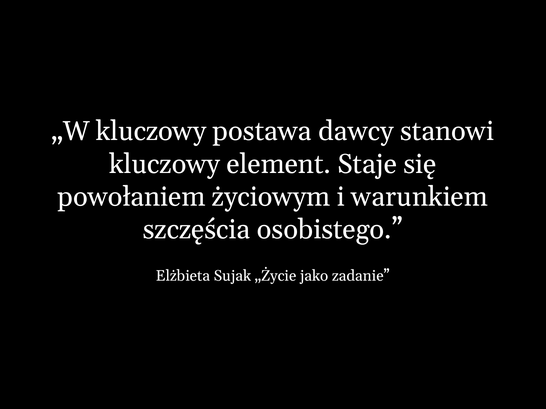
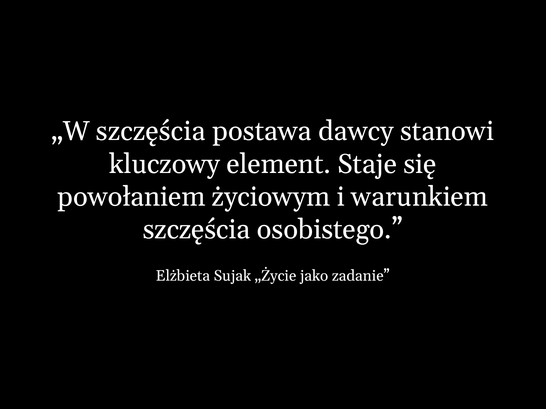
„W kluczowy: kluczowy -> szczęścia
